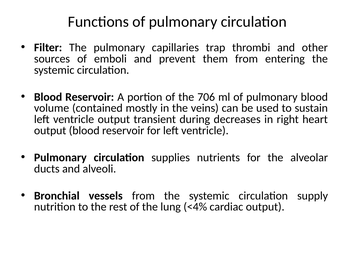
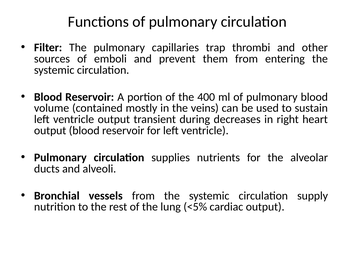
706: 706 -> 400
<4%: <4% -> <5%
